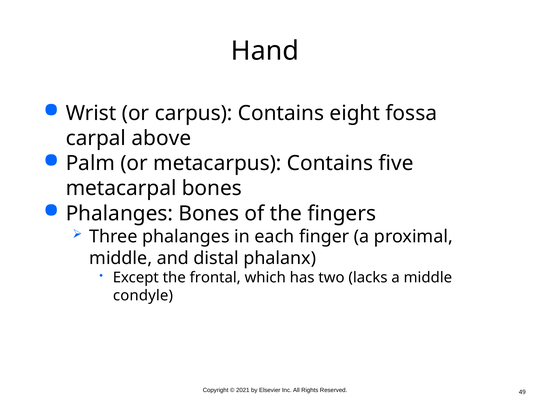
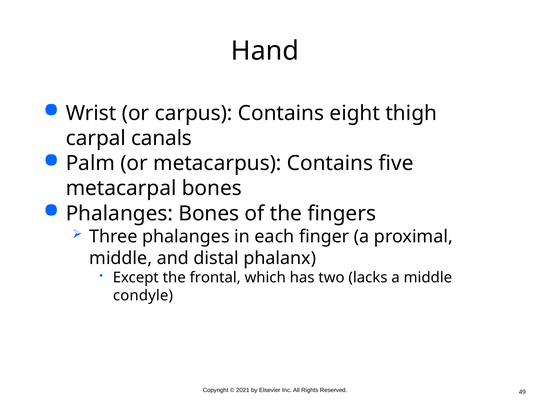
fossa: fossa -> thigh
above: above -> canals
